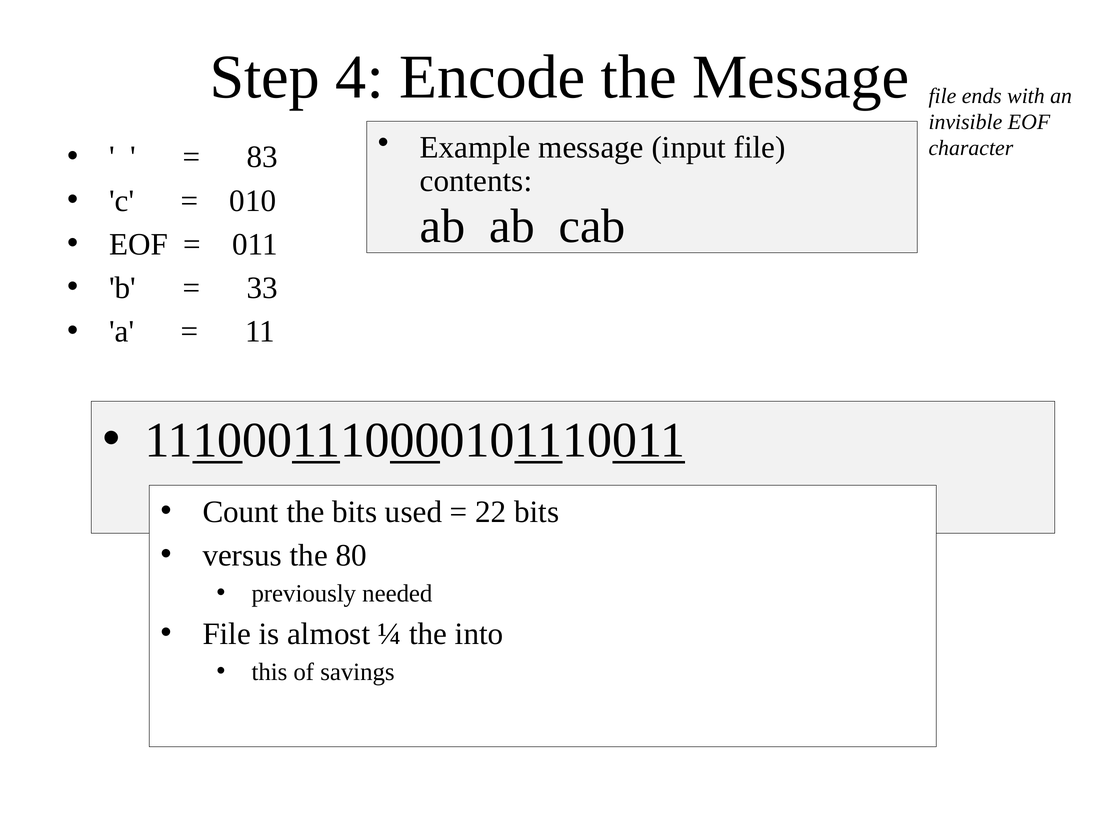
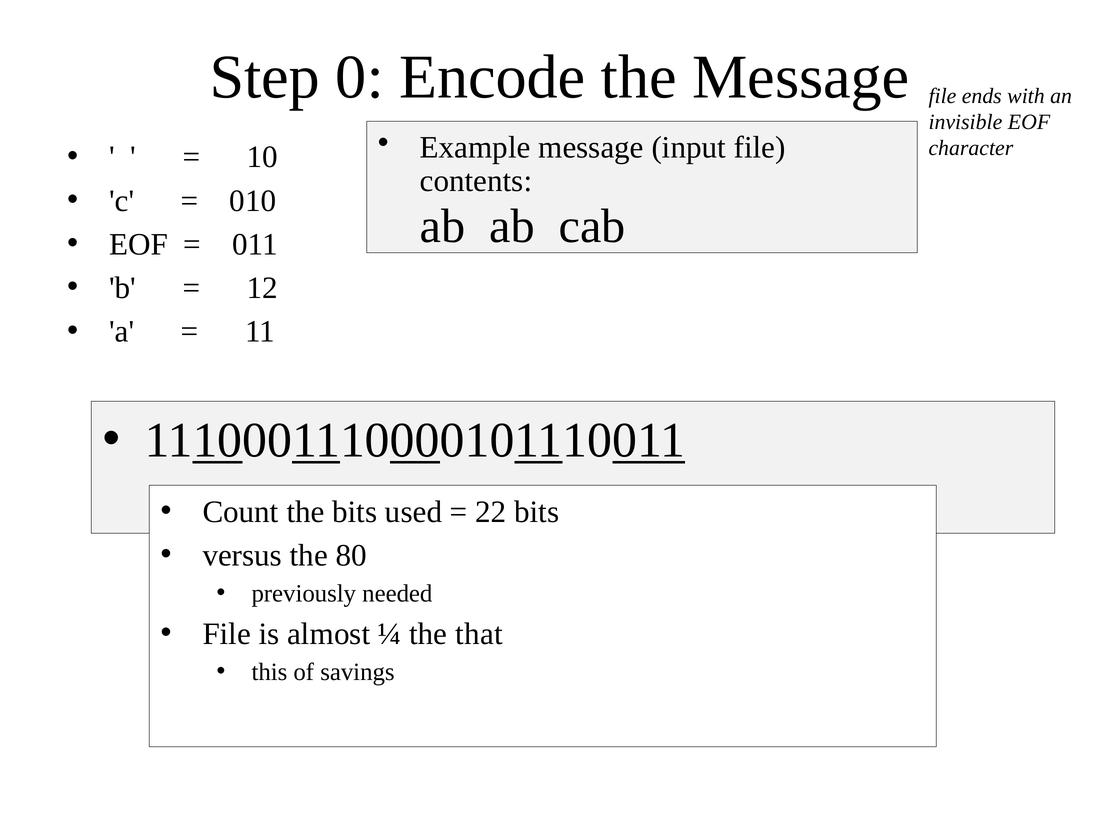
4: 4 -> 0
83: 83 -> 10
33: 33 -> 12
into: into -> that
